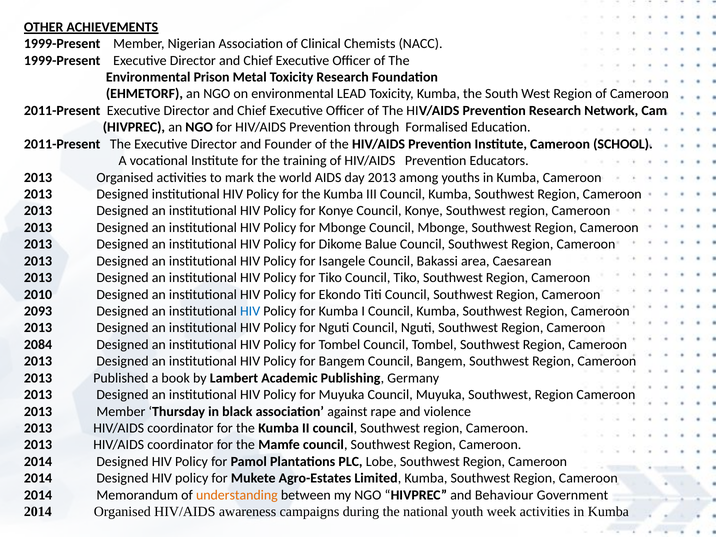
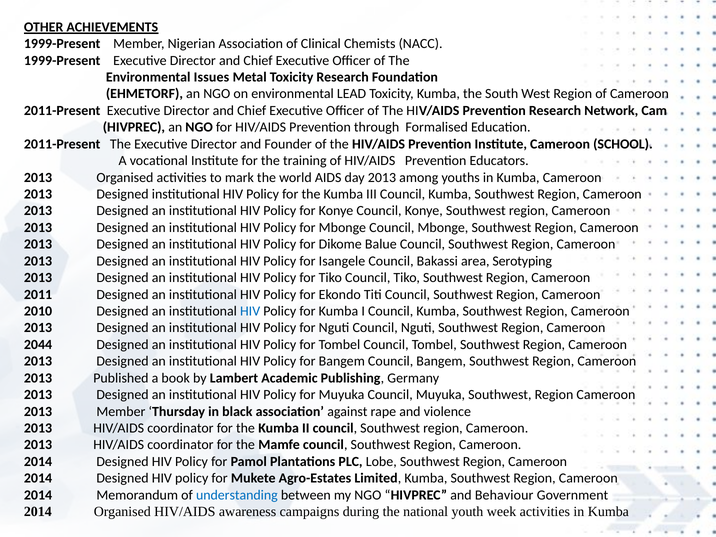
Prison: Prison -> Issues
Caesarean: Caesarean -> Serotyping
2010: 2010 -> 2011
2093: 2093 -> 2010
2084: 2084 -> 2044
understanding colour: orange -> blue
